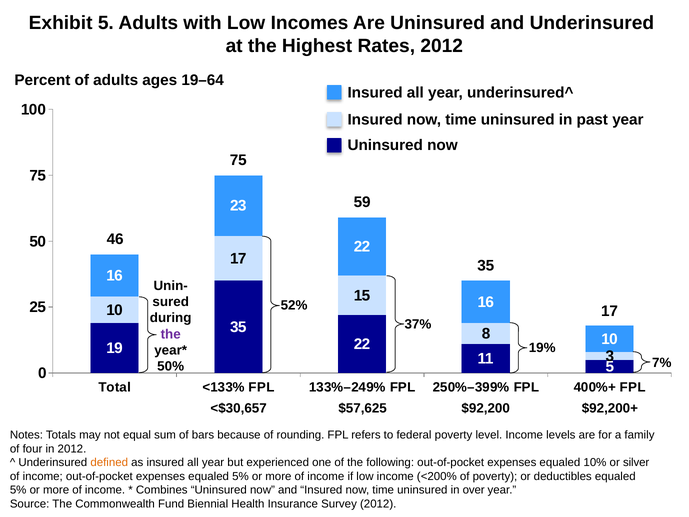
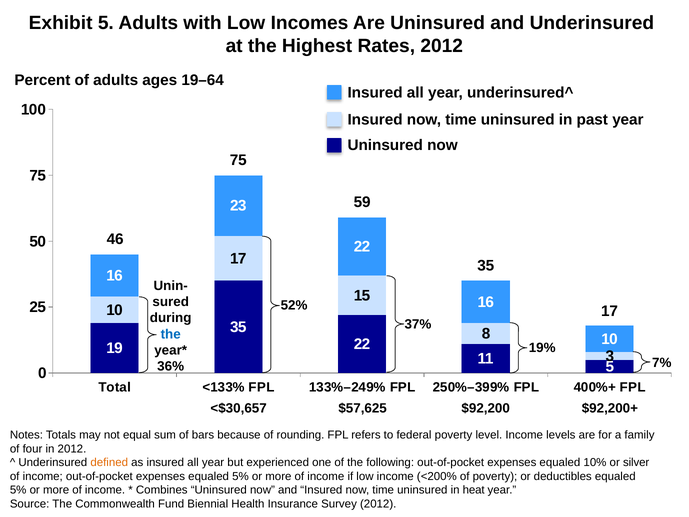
the at (171, 334) colour: purple -> blue
50%: 50% -> 36%
over: over -> heat
